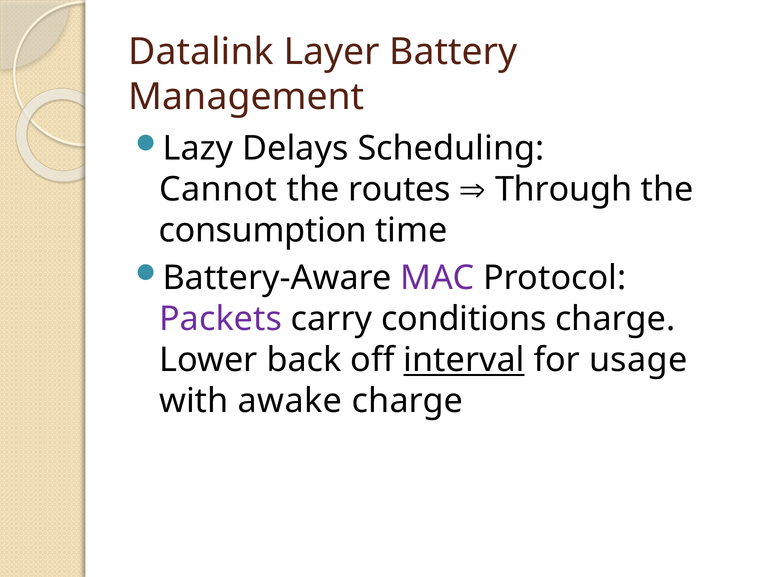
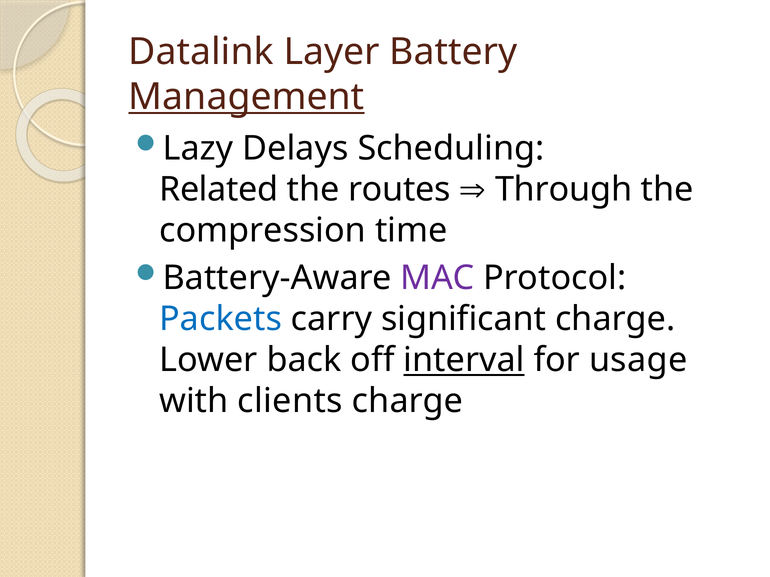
Management underline: none -> present
Cannot: Cannot -> Related
consumption: consumption -> compression
Packets colour: purple -> blue
conditions: conditions -> significant
awake: awake -> clients
